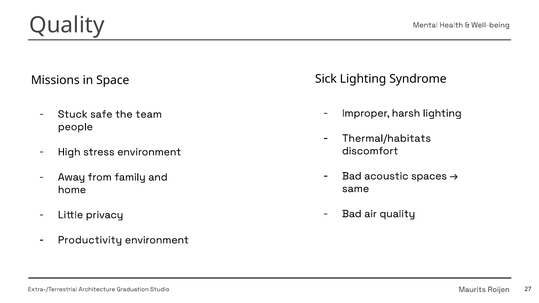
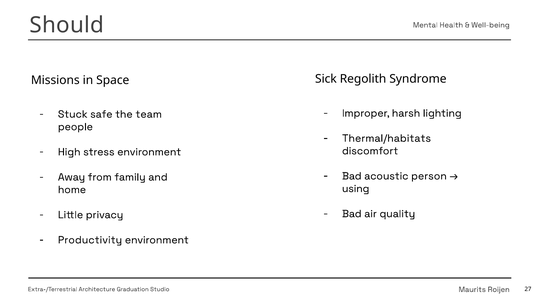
Quality at (67, 25): Quality -> Should
Sick Lighting: Lighting -> Regolith
spaces: spaces -> person
same: same -> using
